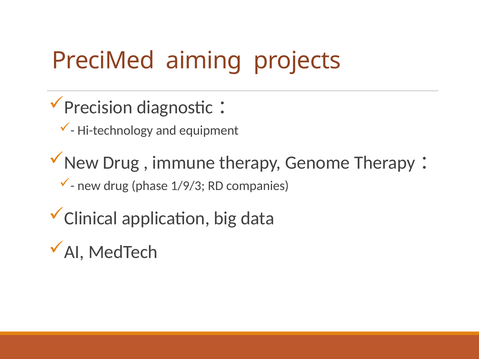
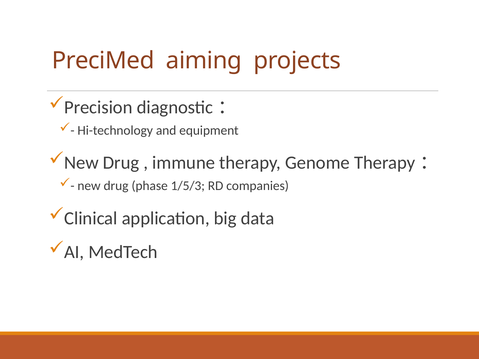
1/9/3: 1/9/3 -> 1/5/3
